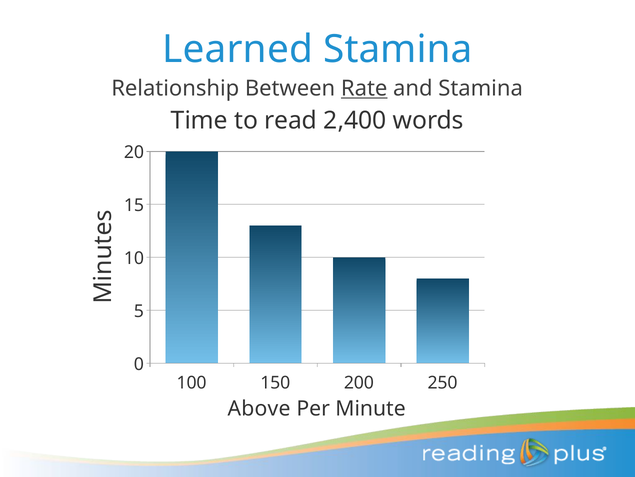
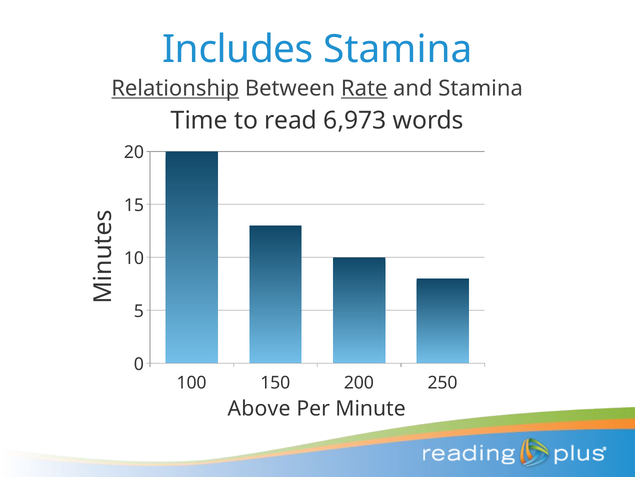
Learned: Learned -> Includes
Relationship underline: none -> present
2,400: 2,400 -> 6,973
